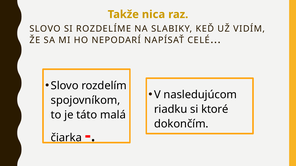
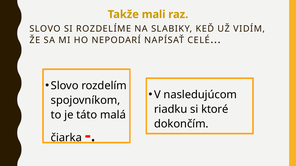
nica: nica -> mali
